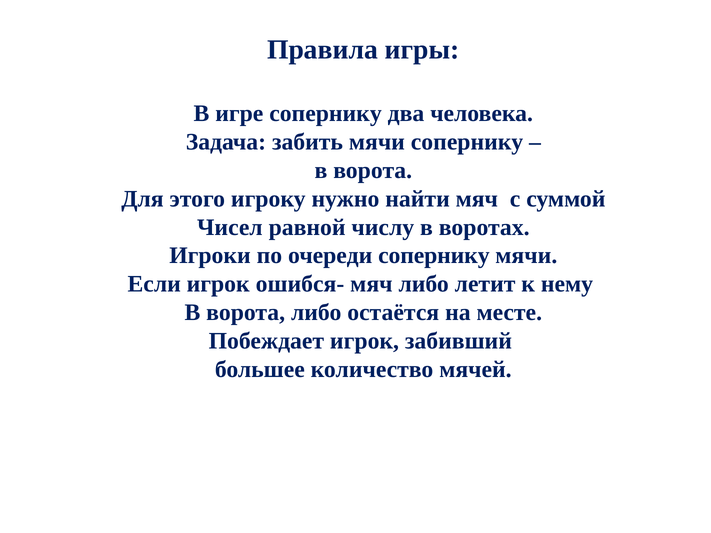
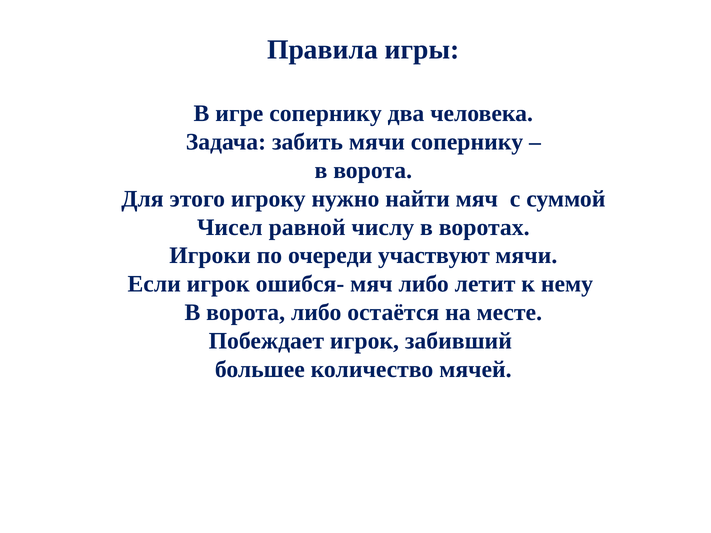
очереди сопернику: сопернику -> участвуют
